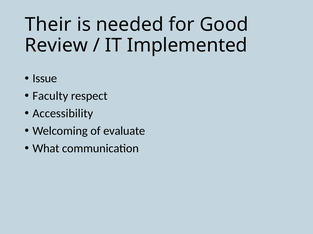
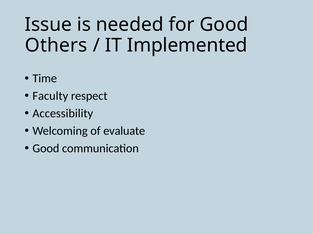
Their: Their -> Issue
Review: Review -> Others
Issue: Issue -> Time
What at (46, 149): What -> Good
